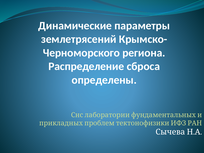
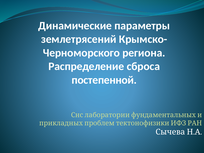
определены: определены -> постепенной
